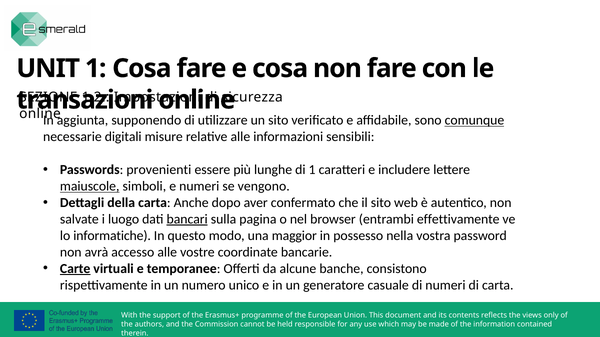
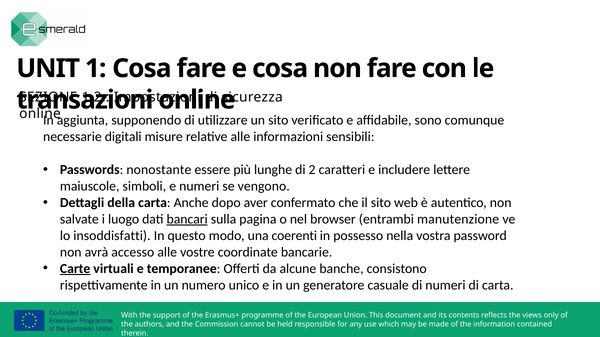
comunque underline: present -> none
provenienti: provenienti -> nonostante
di 1: 1 -> 2
maiuscole underline: present -> none
effettivamente: effettivamente -> manutenzione
informatiche: informatiche -> insoddisfatti
maggior: maggior -> coerenti
